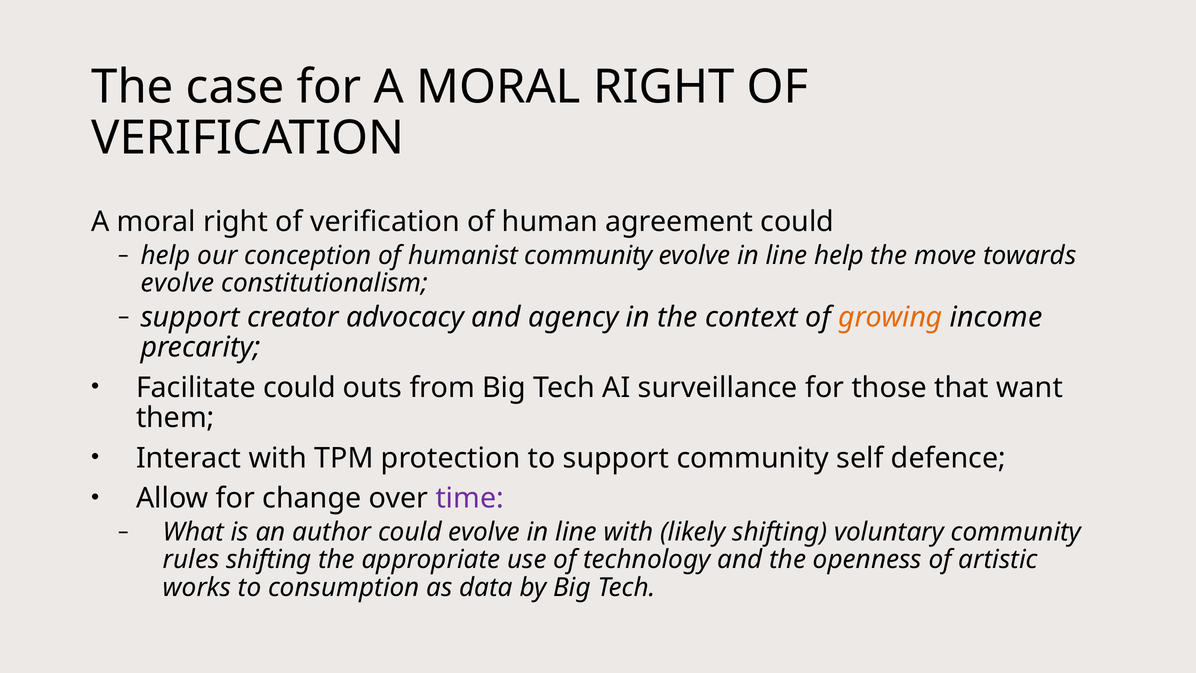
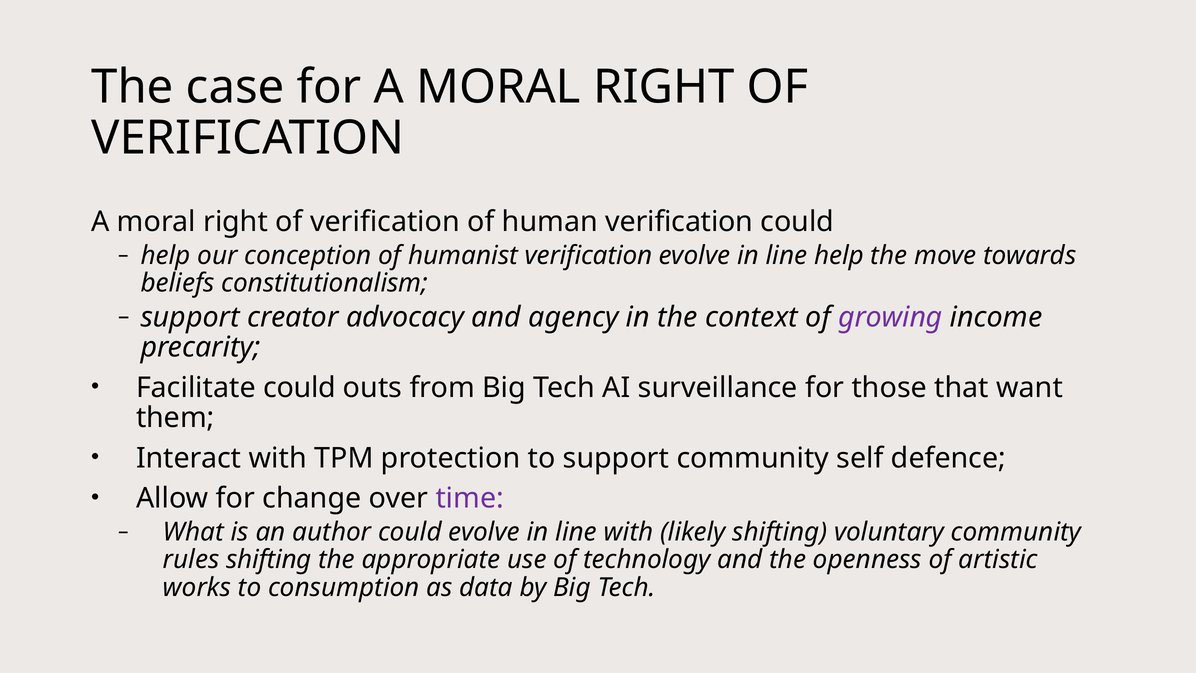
human agreement: agreement -> verification
humanist community: community -> verification
evolve at (177, 283): evolve -> beliefs
growing colour: orange -> purple
